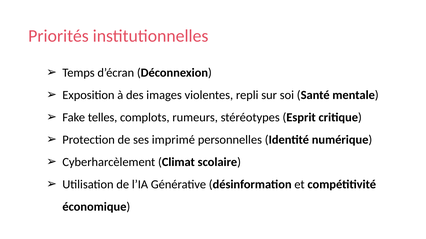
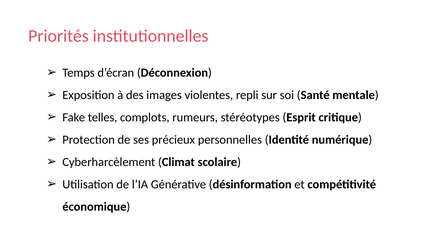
imprimé: imprimé -> précieux
